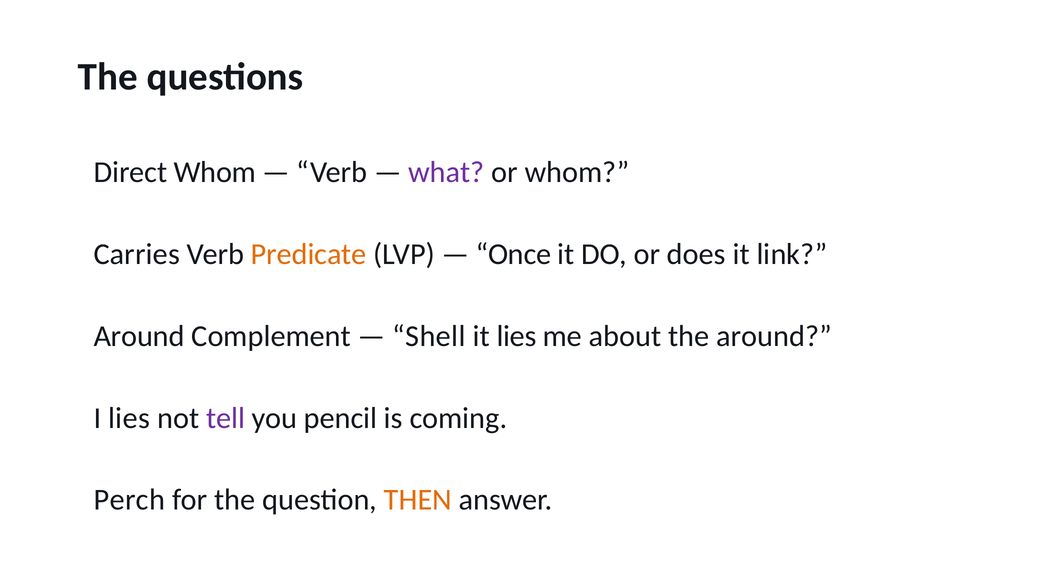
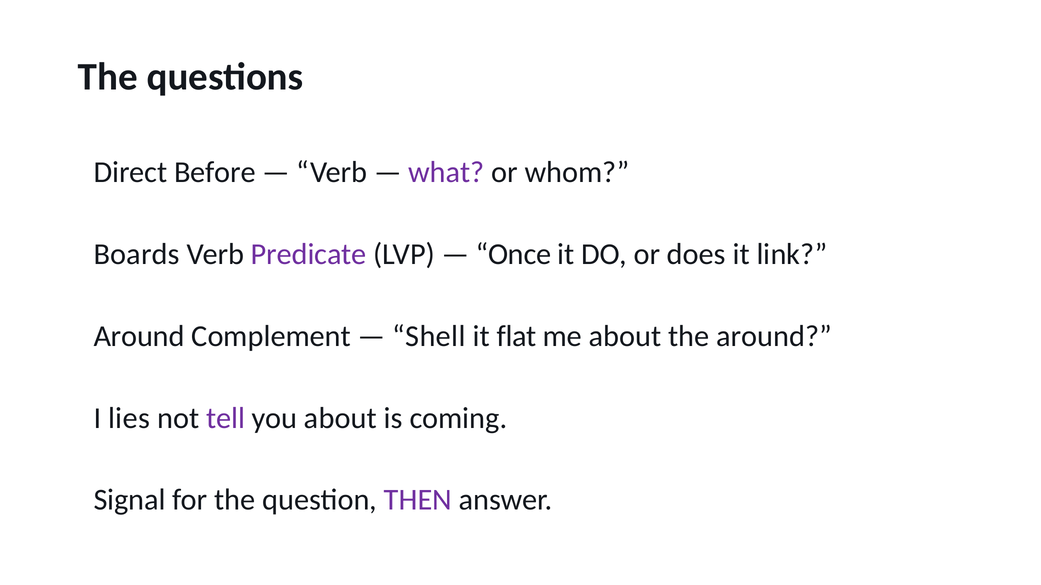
Direct Whom: Whom -> Before
Carries: Carries -> Boards
Predicate colour: orange -> purple
it lies: lies -> flat
you pencil: pencil -> about
Perch: Perch -> Signal
THEN colour: orange -> purple
